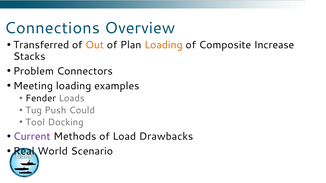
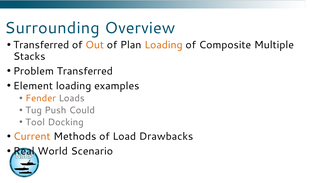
Connections: Connections -> Surrounding
Increase: Increase -> Multiple
Problem Connectors: Connectors -> Transferred
Meeting: Meeting -> Element
Fender colour: black -> orange
Current colour: purple -> orange
